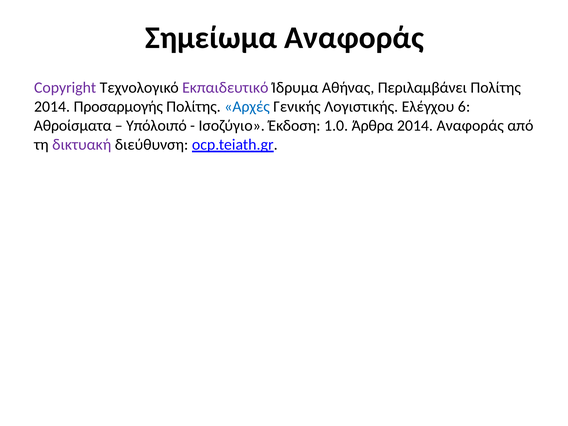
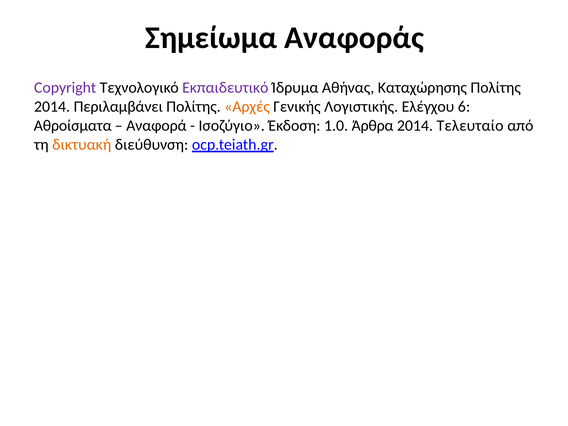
Περιλαμβάνει: Περιλαμβάνει -> Καταχώρησης
Προσαρμογής: Προσαρμογής -> Περιλαμβάνει
Αρχές colour: blue -> orange
Υπόλοιπό: Υπόλοιπό -> Αναφορά
2014 Αναφοράς: Αναφοράς -> Τελευταίο
δικτυακή colour: purple -> orange
